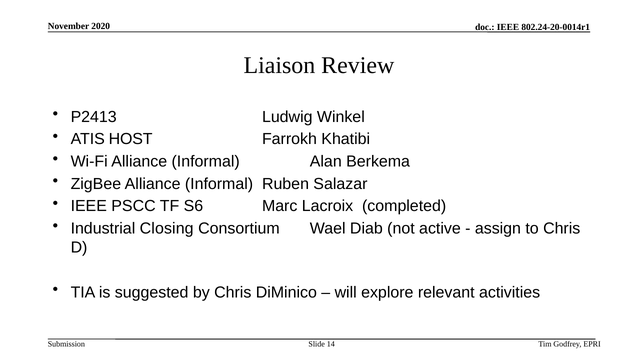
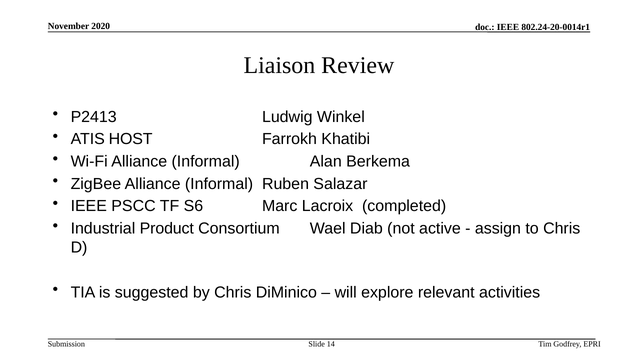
Closing: Closing -> Product
